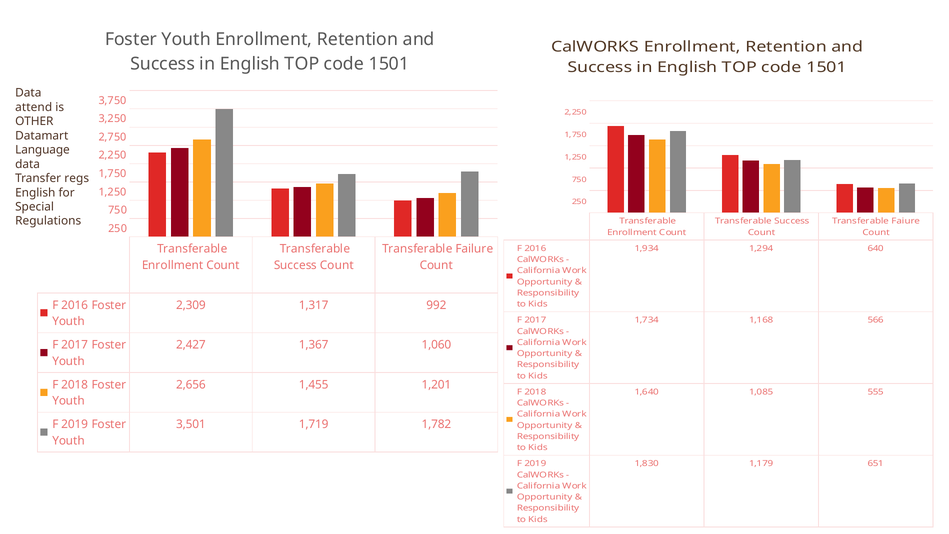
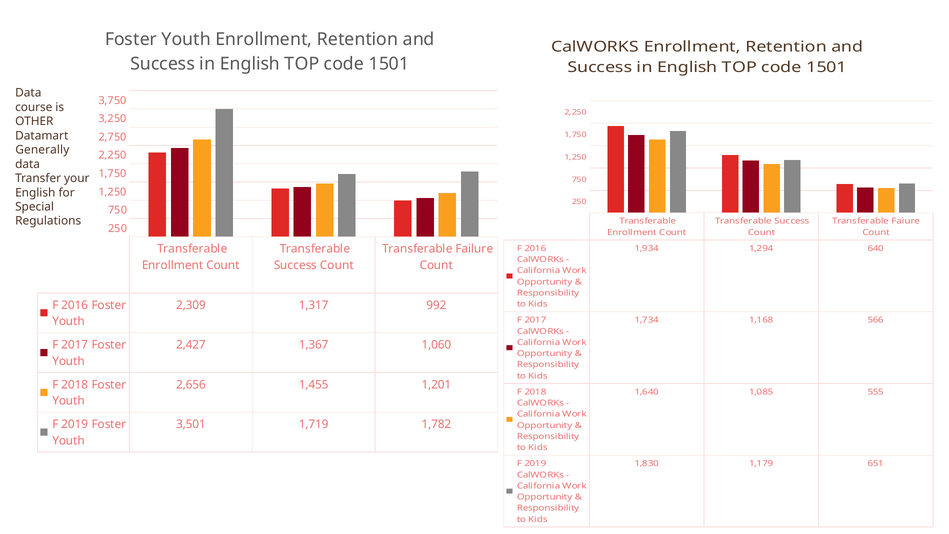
attend: attend -> course
Language: Language -> Generally
regs: regs -> your
